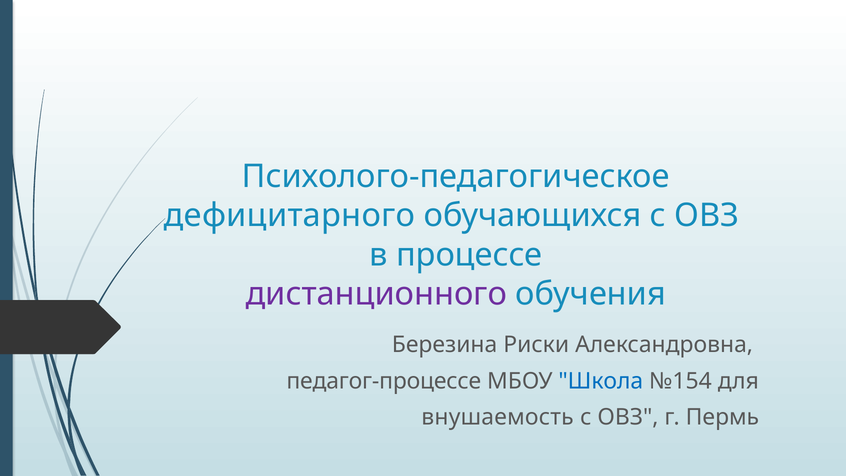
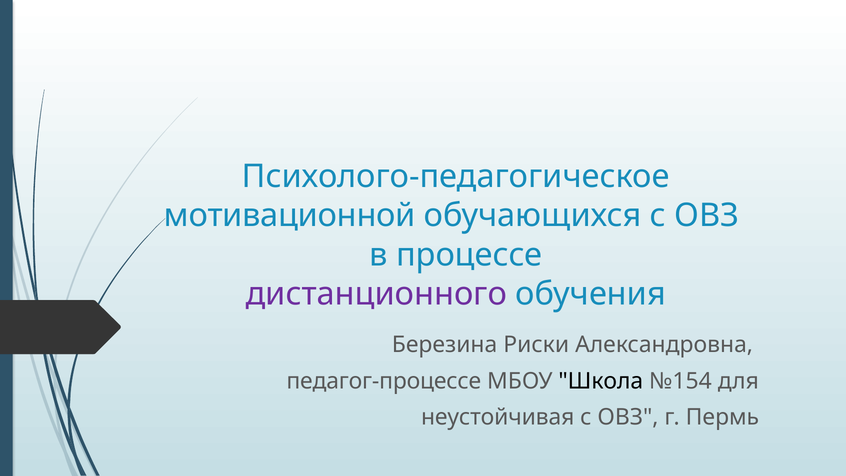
дефицитарного: дефицитарного -> мотивационной
Школа colour: blue -> black
внушаемость: внушаемость -> неустойчивая
